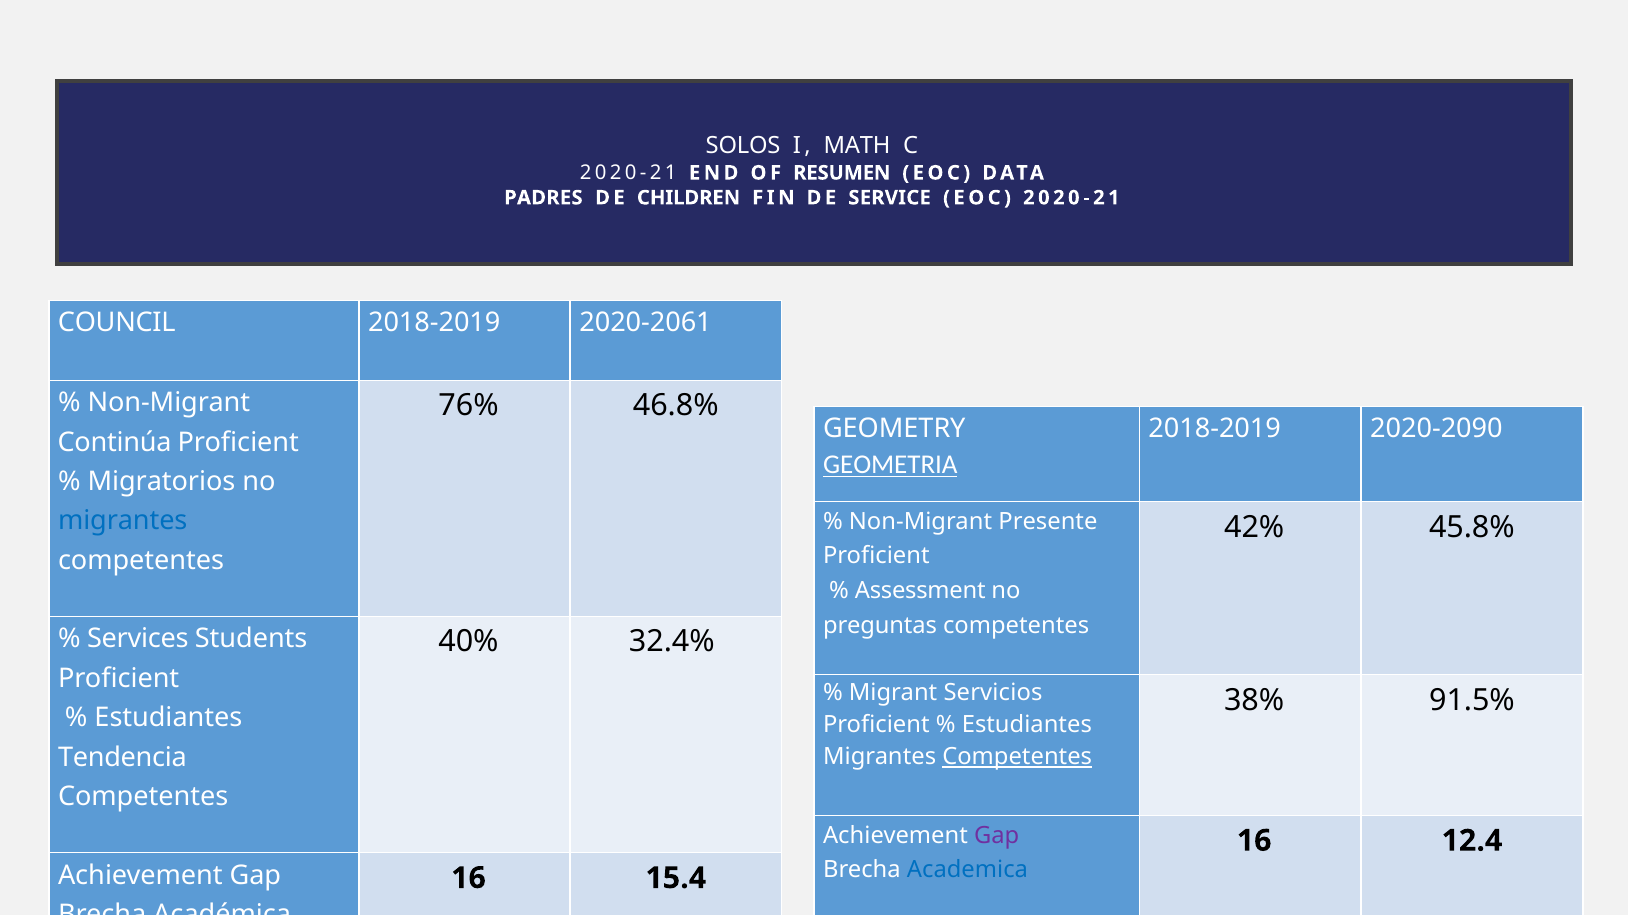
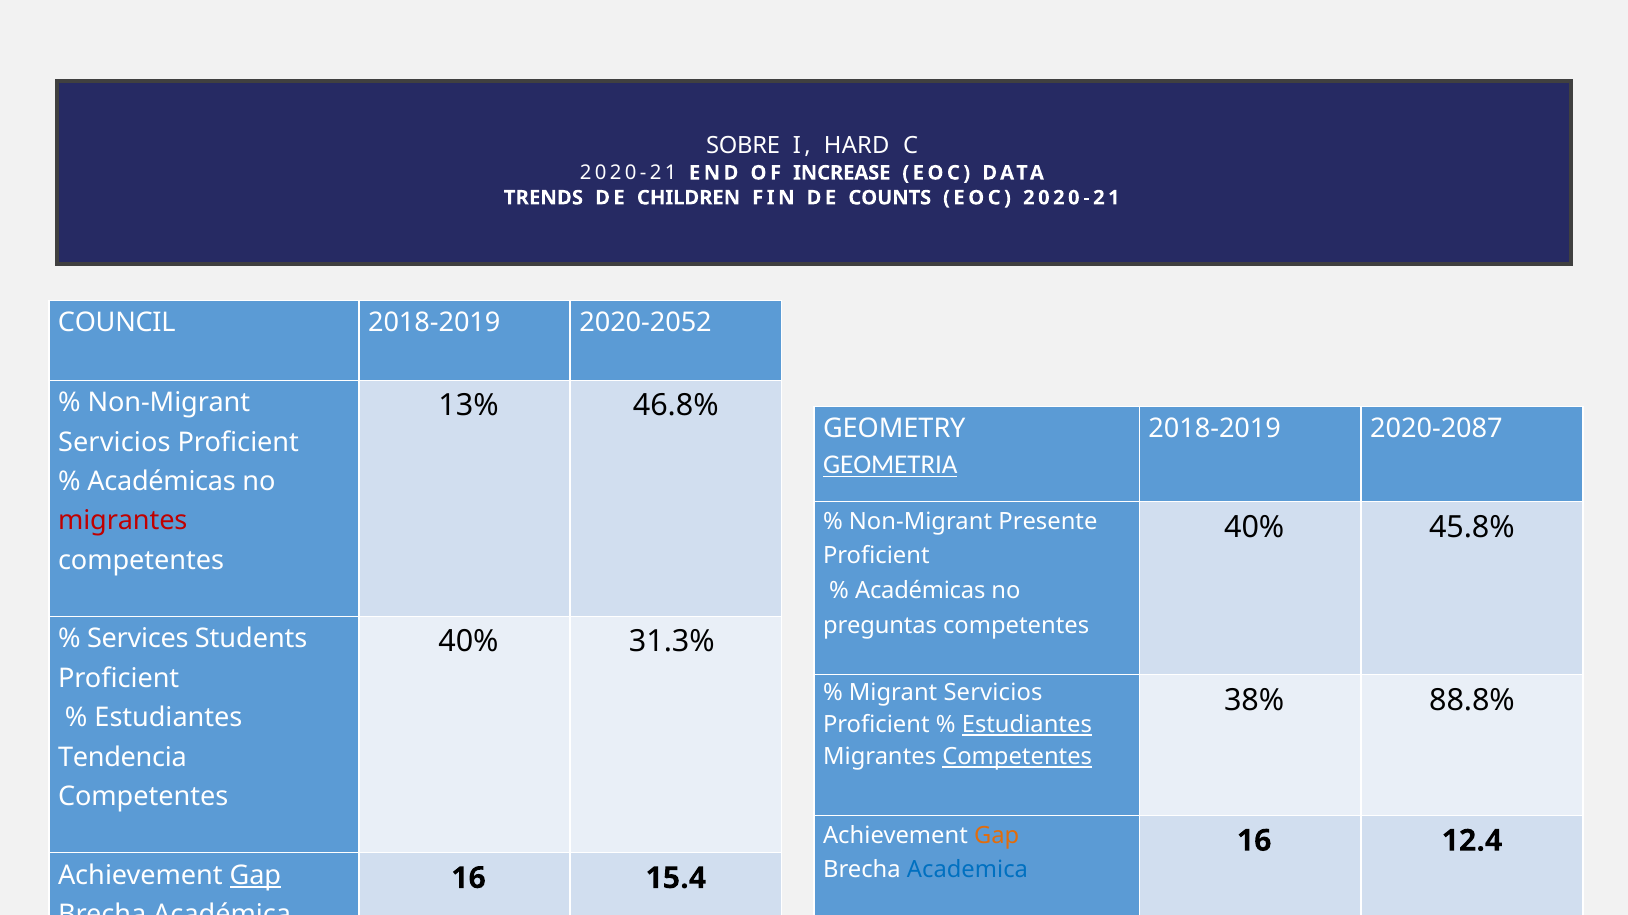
SOLOS: SOLOS -> SOBRE
MATH: MATH -> HARD
RESUMEN: RESUMEN -> INCREASE
PADRES: PADRES -> TRENDS
SERVICE: SERVICE -> COUNTS
2020-2061: 2020-2061 -> 2020-2052
76%: 76% -> 13%
2020-2090: 2020-2090 -> 2020-2087
Continúa at (115, 443): Continúa -> Servicios
Migratorios at (161, 482): Migratorios -> Académicas
migrantes at (123, 521) colour: blue -> red
42% at (1254, 527): 42% -> 40%
Assessment at (920, 591): Assessment -> Académicas
32.4%: 32.4% -> 31.3%
91.5%: 91.5% -> 88.8%
Estudiantes at (1027, 725) underline: none -> present
Gap at (997, 836) colour: purple -> orange
Gap at (255, 876) underline: none -> present
